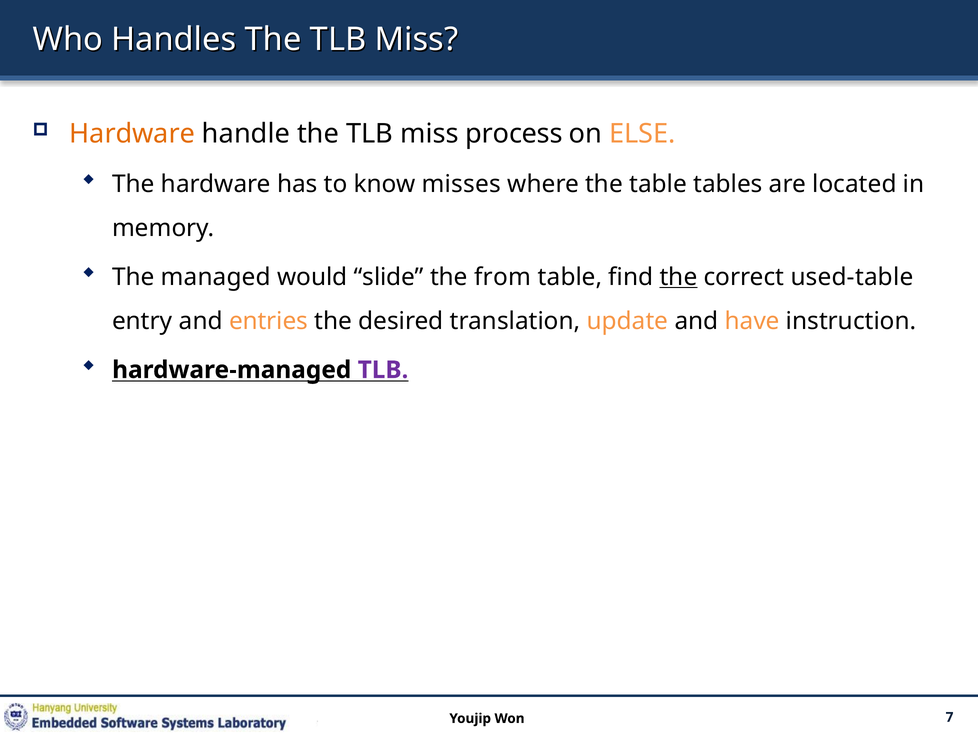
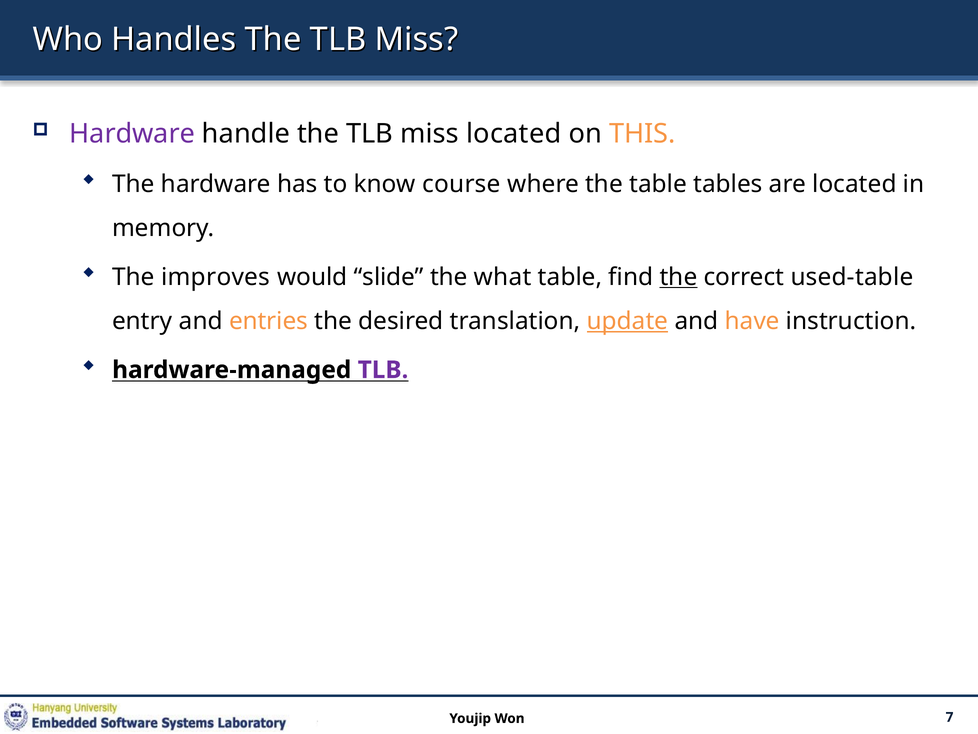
Hardware at (132, 134) colour: orange -> purple
miss process: process -> located
ELSE: ELSE -> THIS
misses: misses -> course
managed: managed -> improves
from: from -> what
update underline: none -> present
